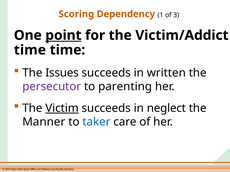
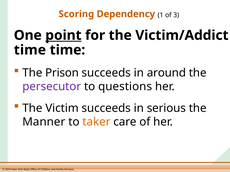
Issues: Issues -> Prison
written: written -> around
parenting: parenting -> questions
Victim underline: present -> none
neglect: neglect -> serious
taker colour: blue -> orange
